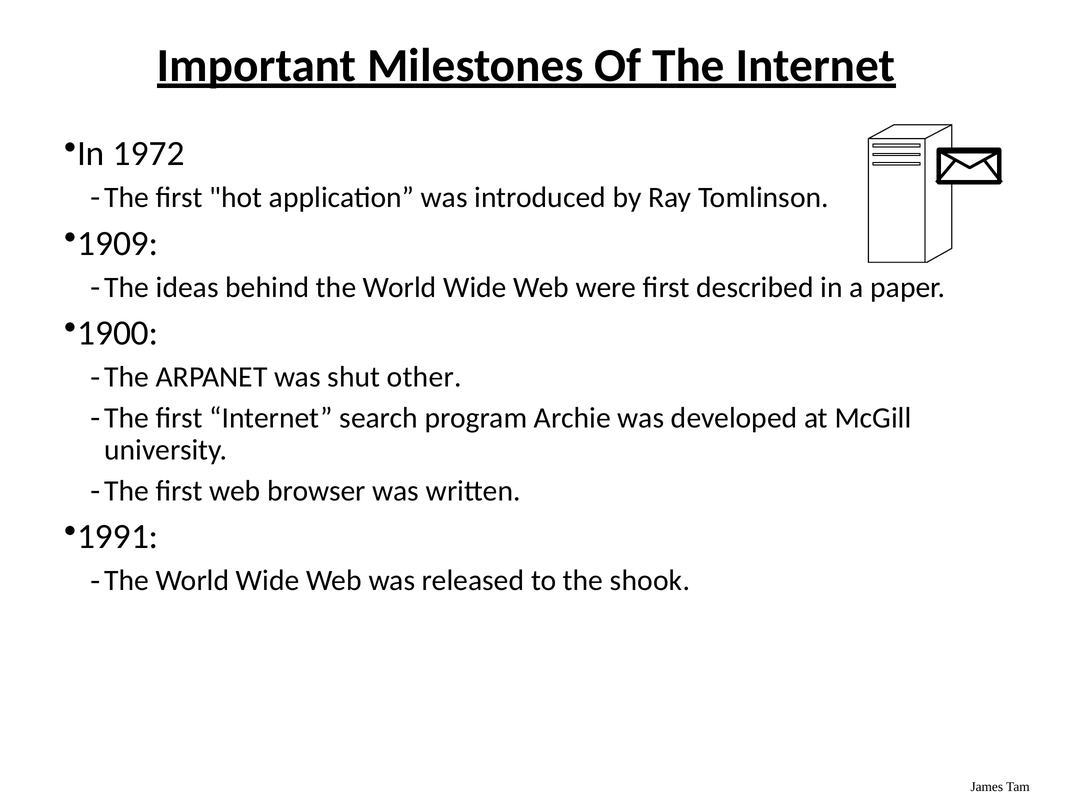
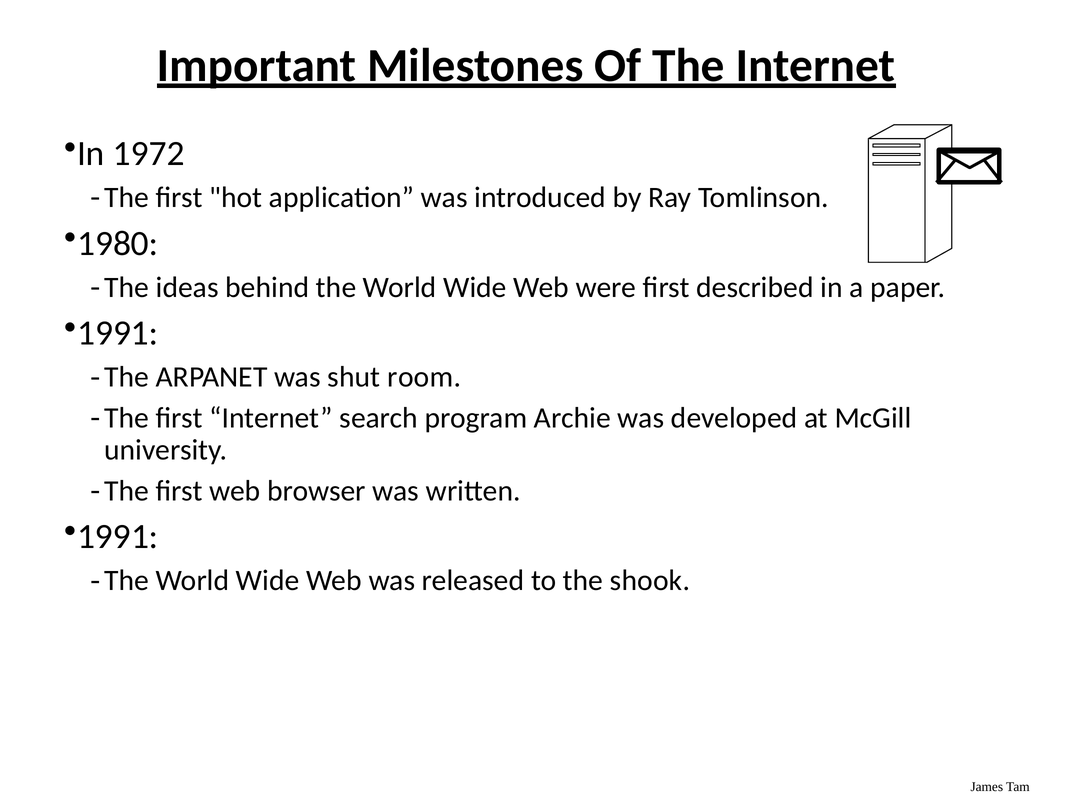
1909: 1909 -> 1980
1900 at (118, 333): 1900 -> 1991
other: other -> room
